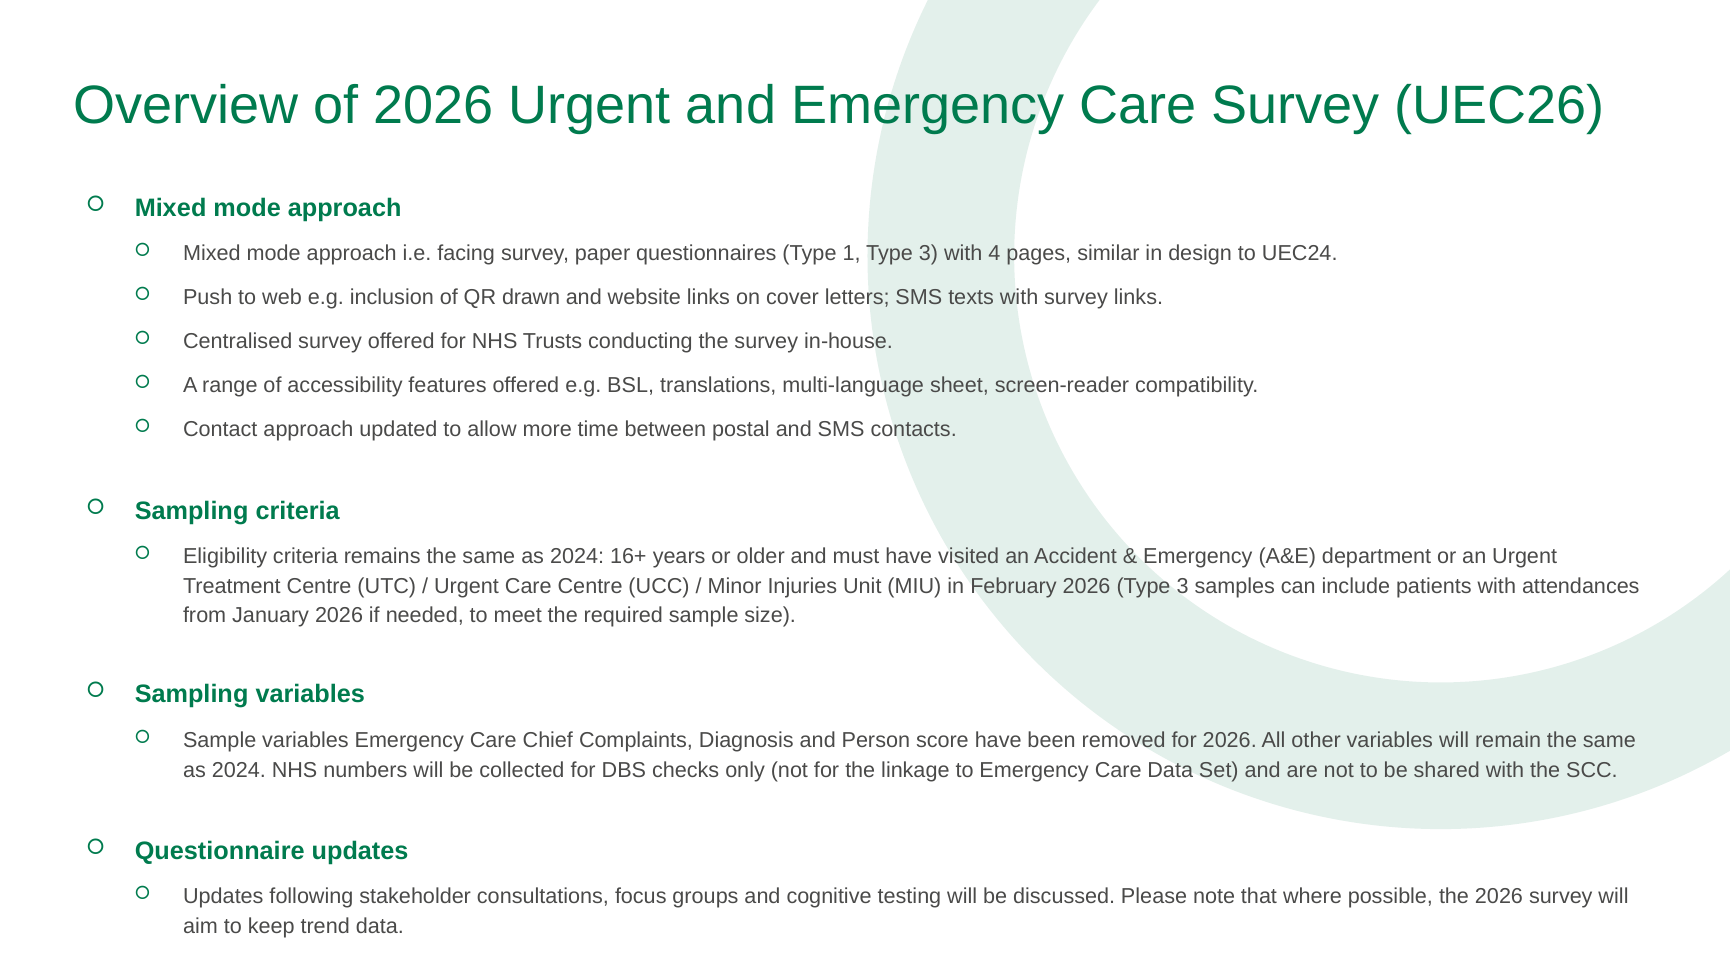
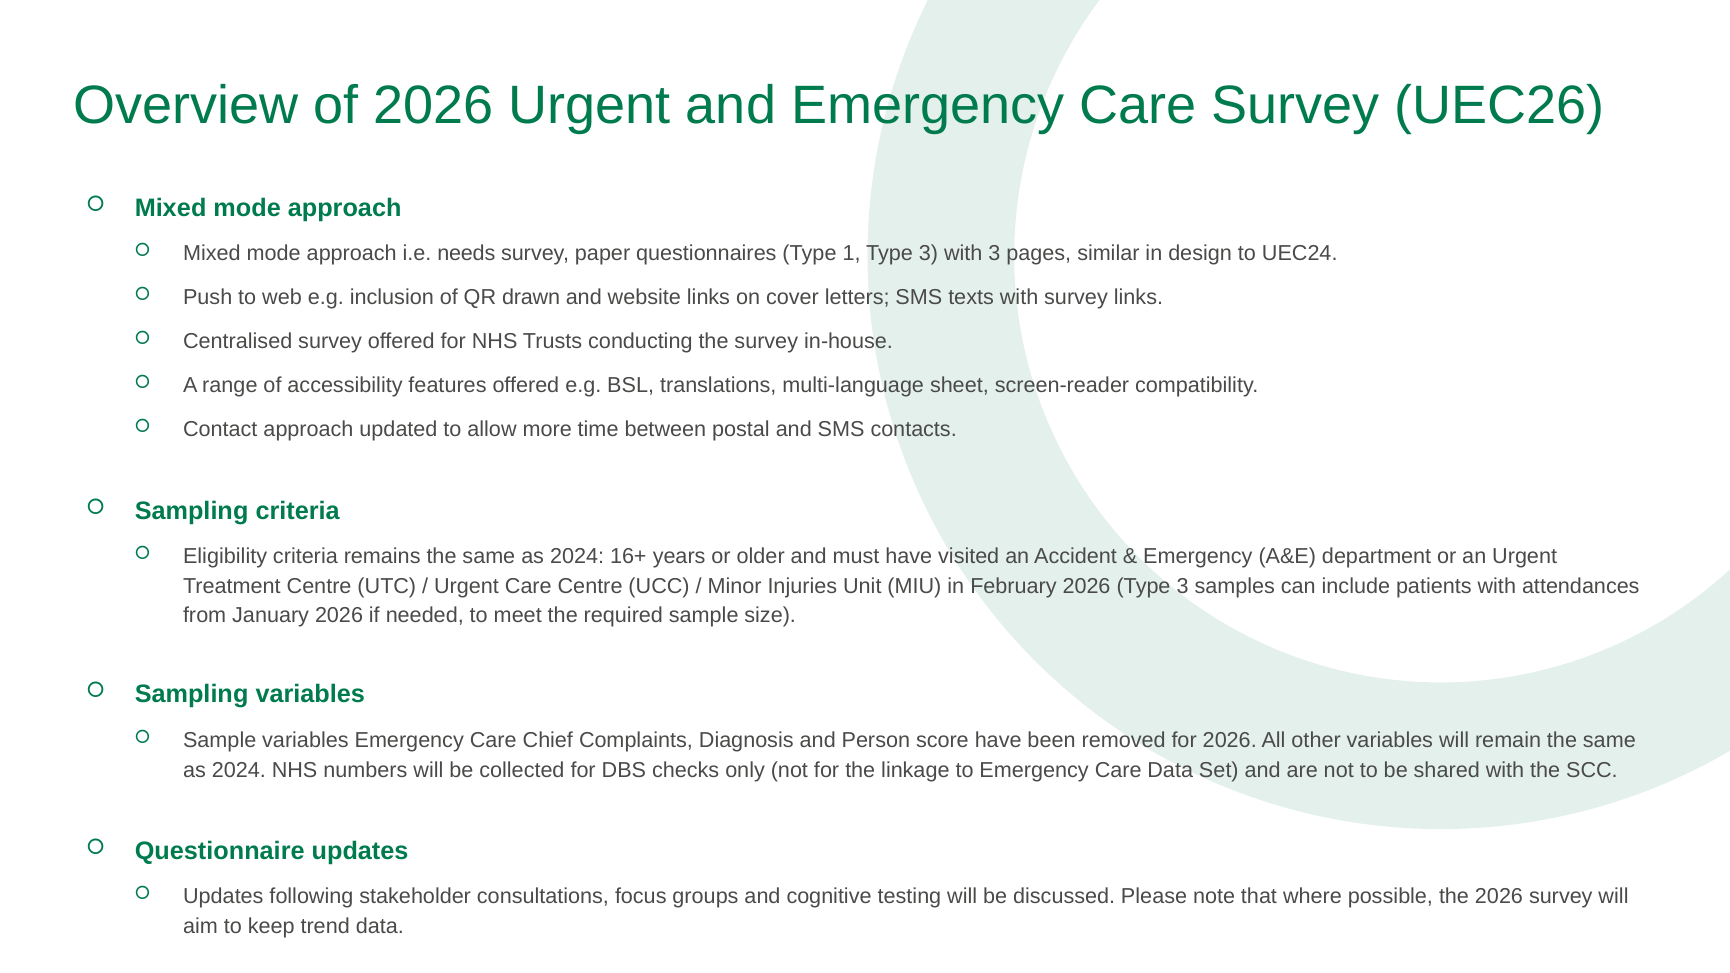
facing: facing -> needs
with 4: 4 -> 3
